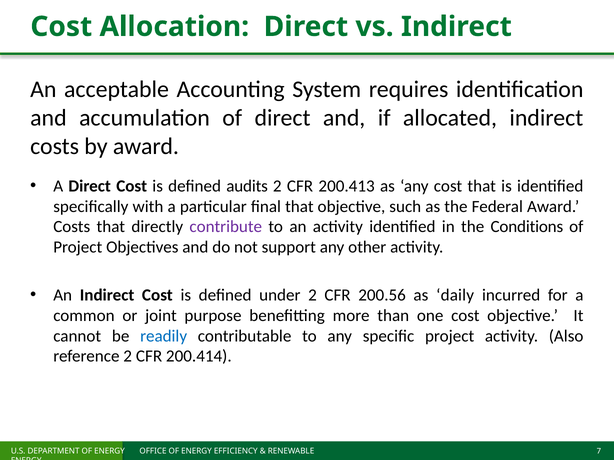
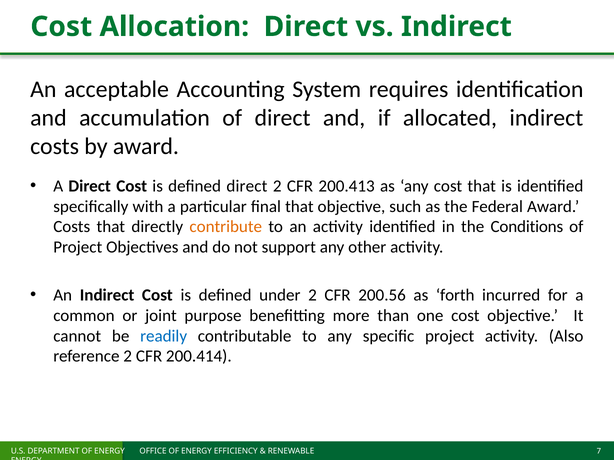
defined audits: audits -> direct
contribute colour: purple -> orange
daily: daily -> forth
